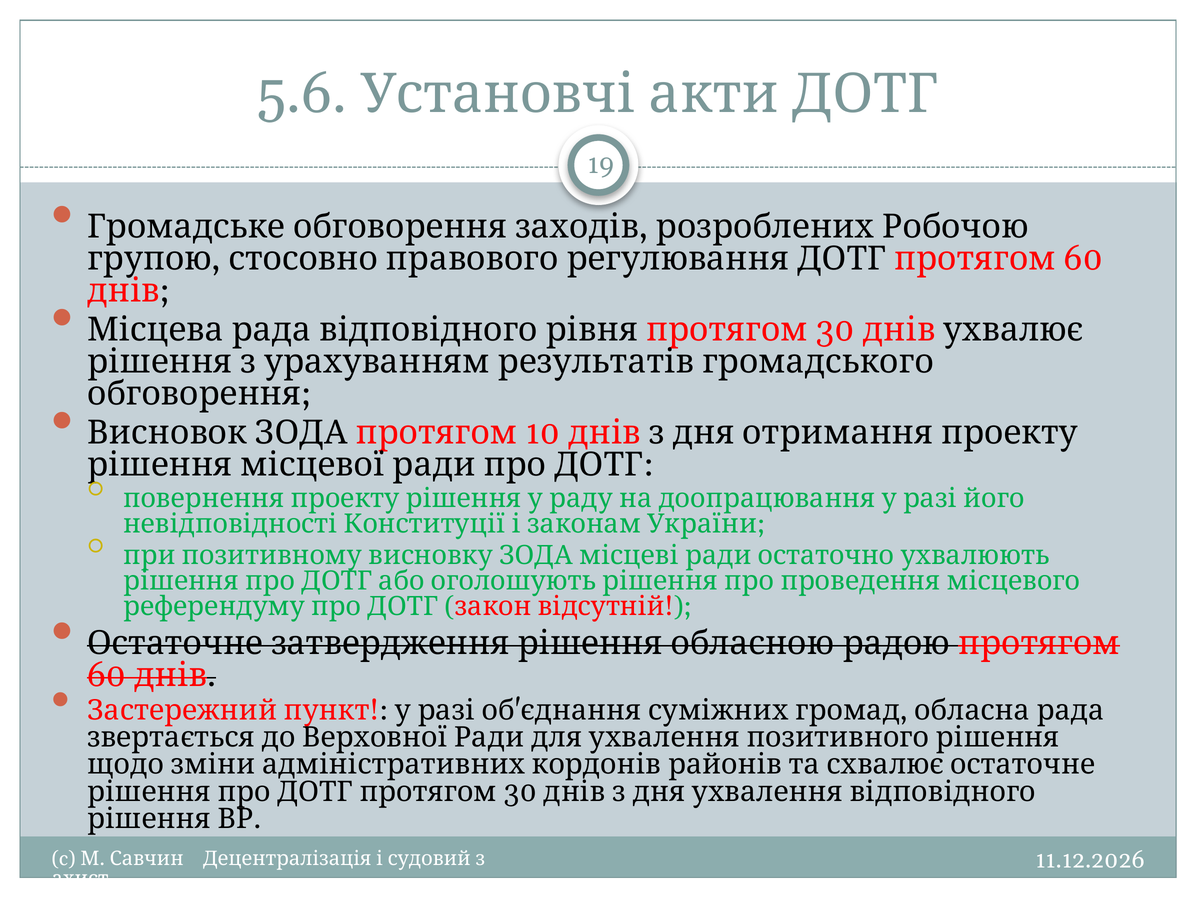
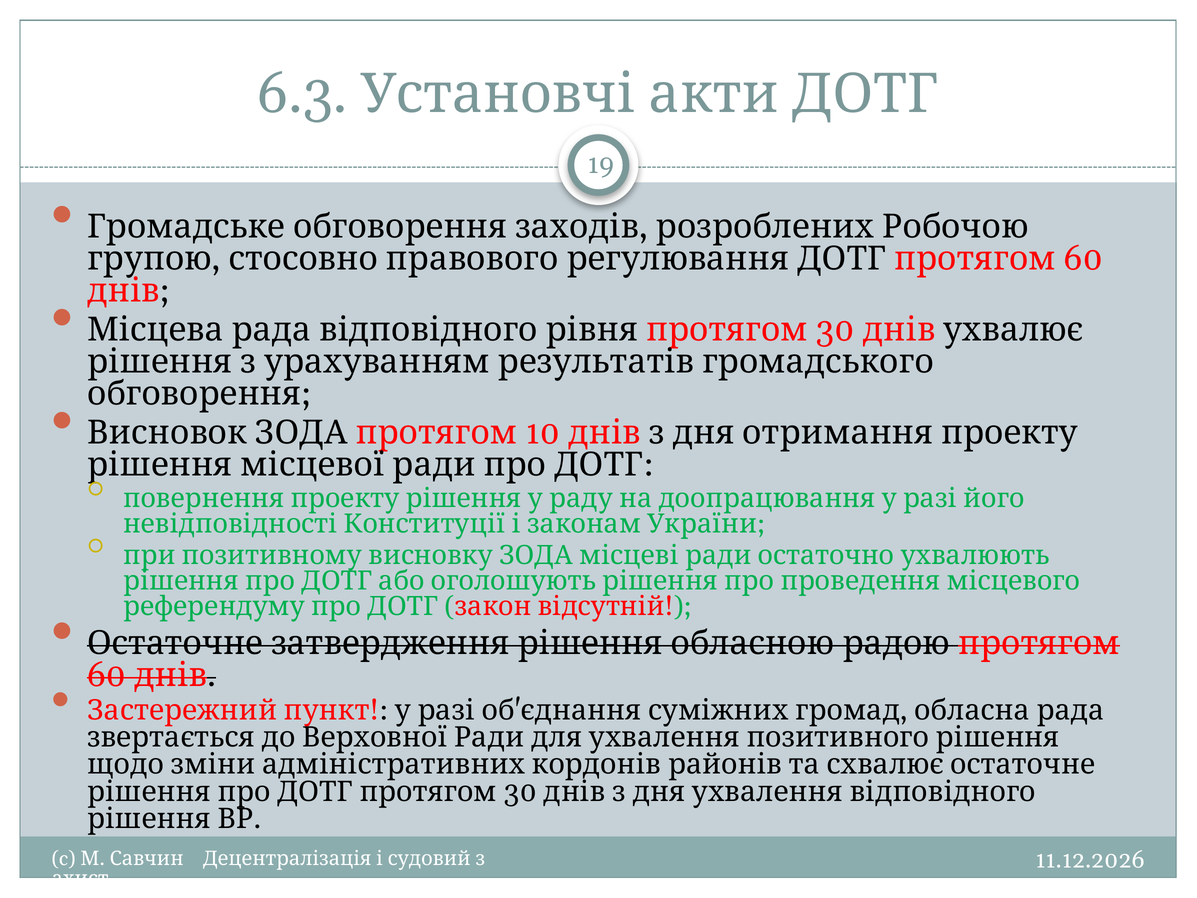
5.6: 5.6 -> 6.3
